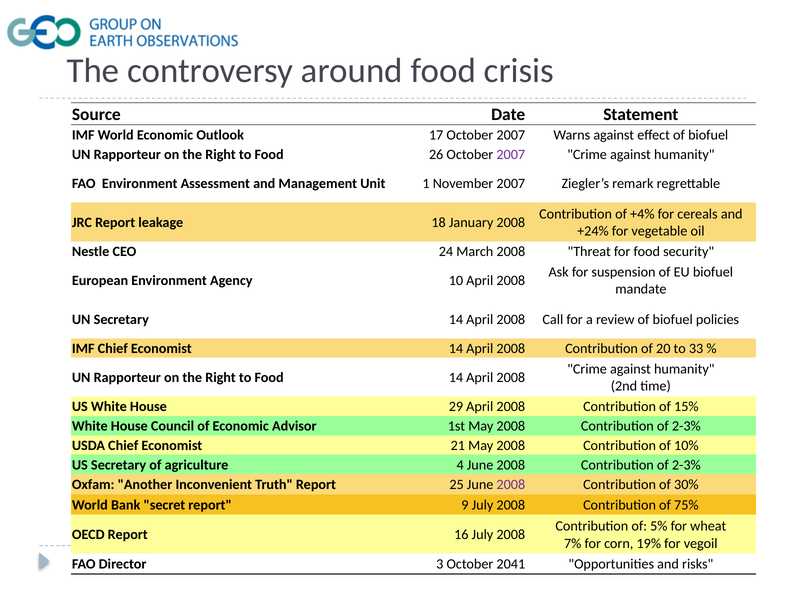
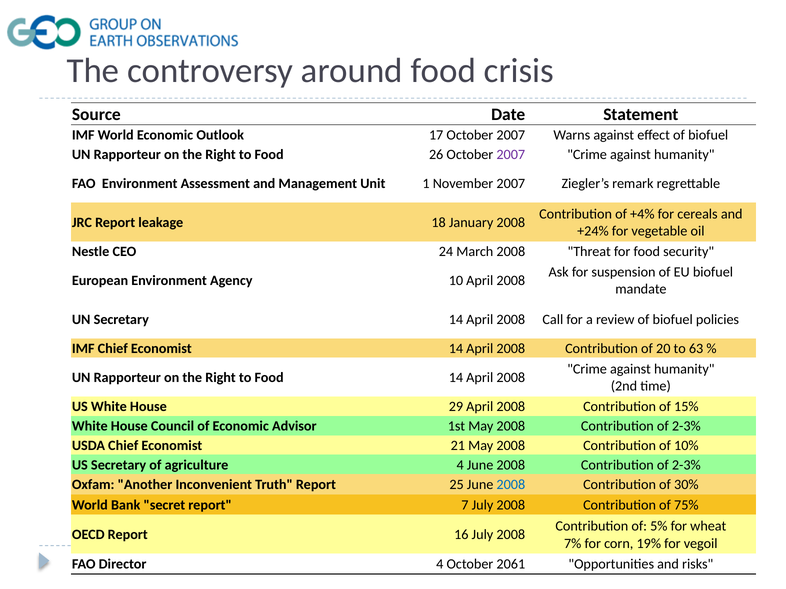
33: 33 -> 63
2008 at (511, 485) colour: purple -> blue
9: 9 -> 7
Director 3: 3 -> 4
2041: 2041 -> 2061
